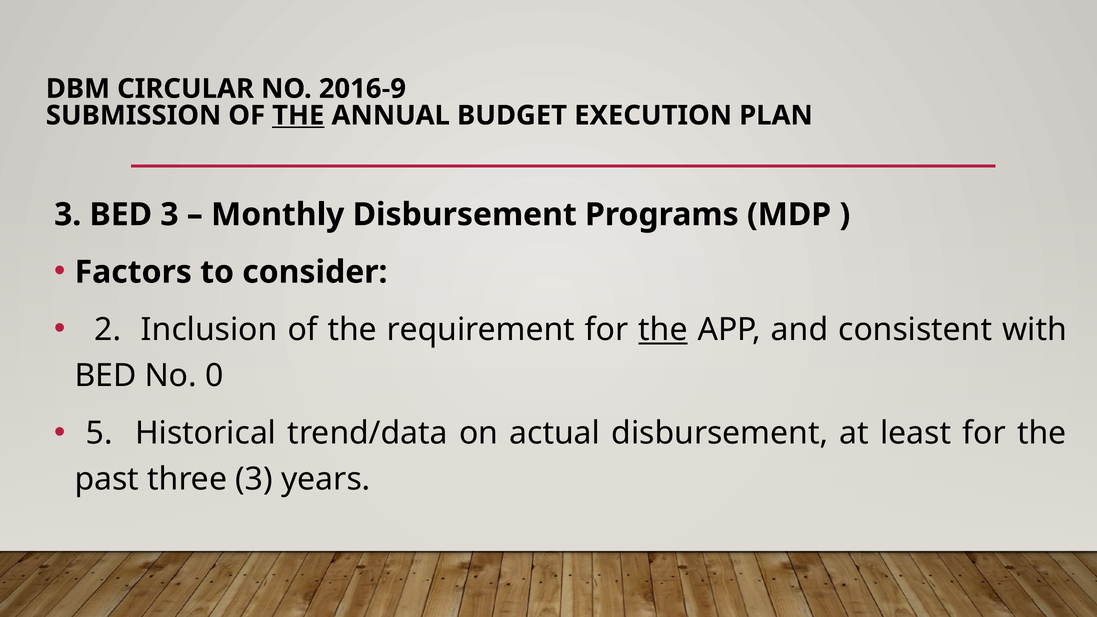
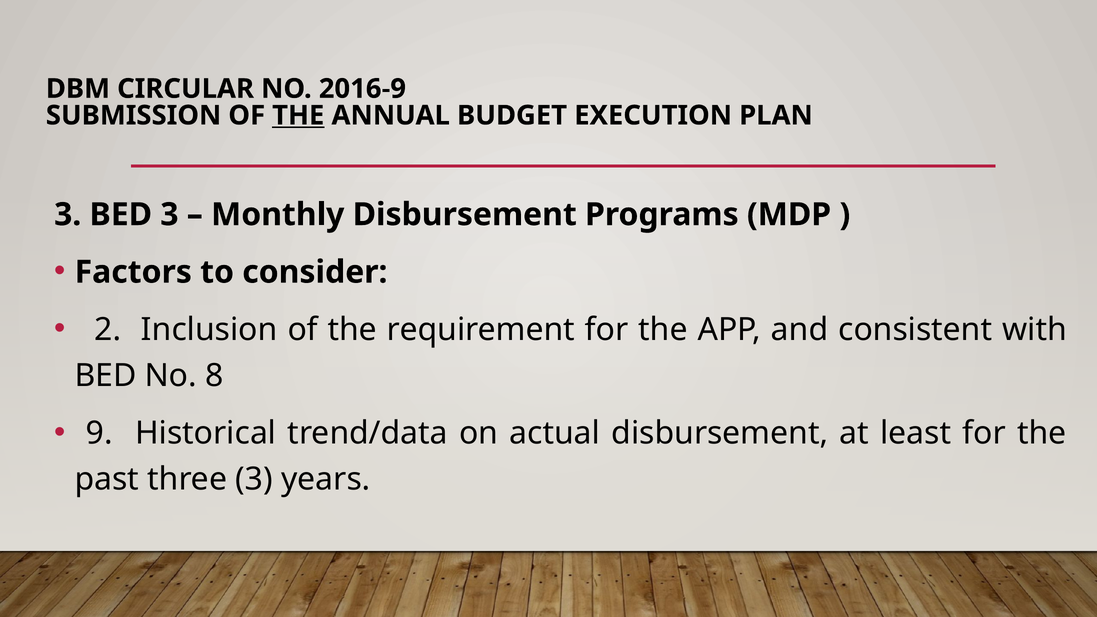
the at (663, 330) underline: present -> none
0: 0 -> 8
5: 5 -> 9
